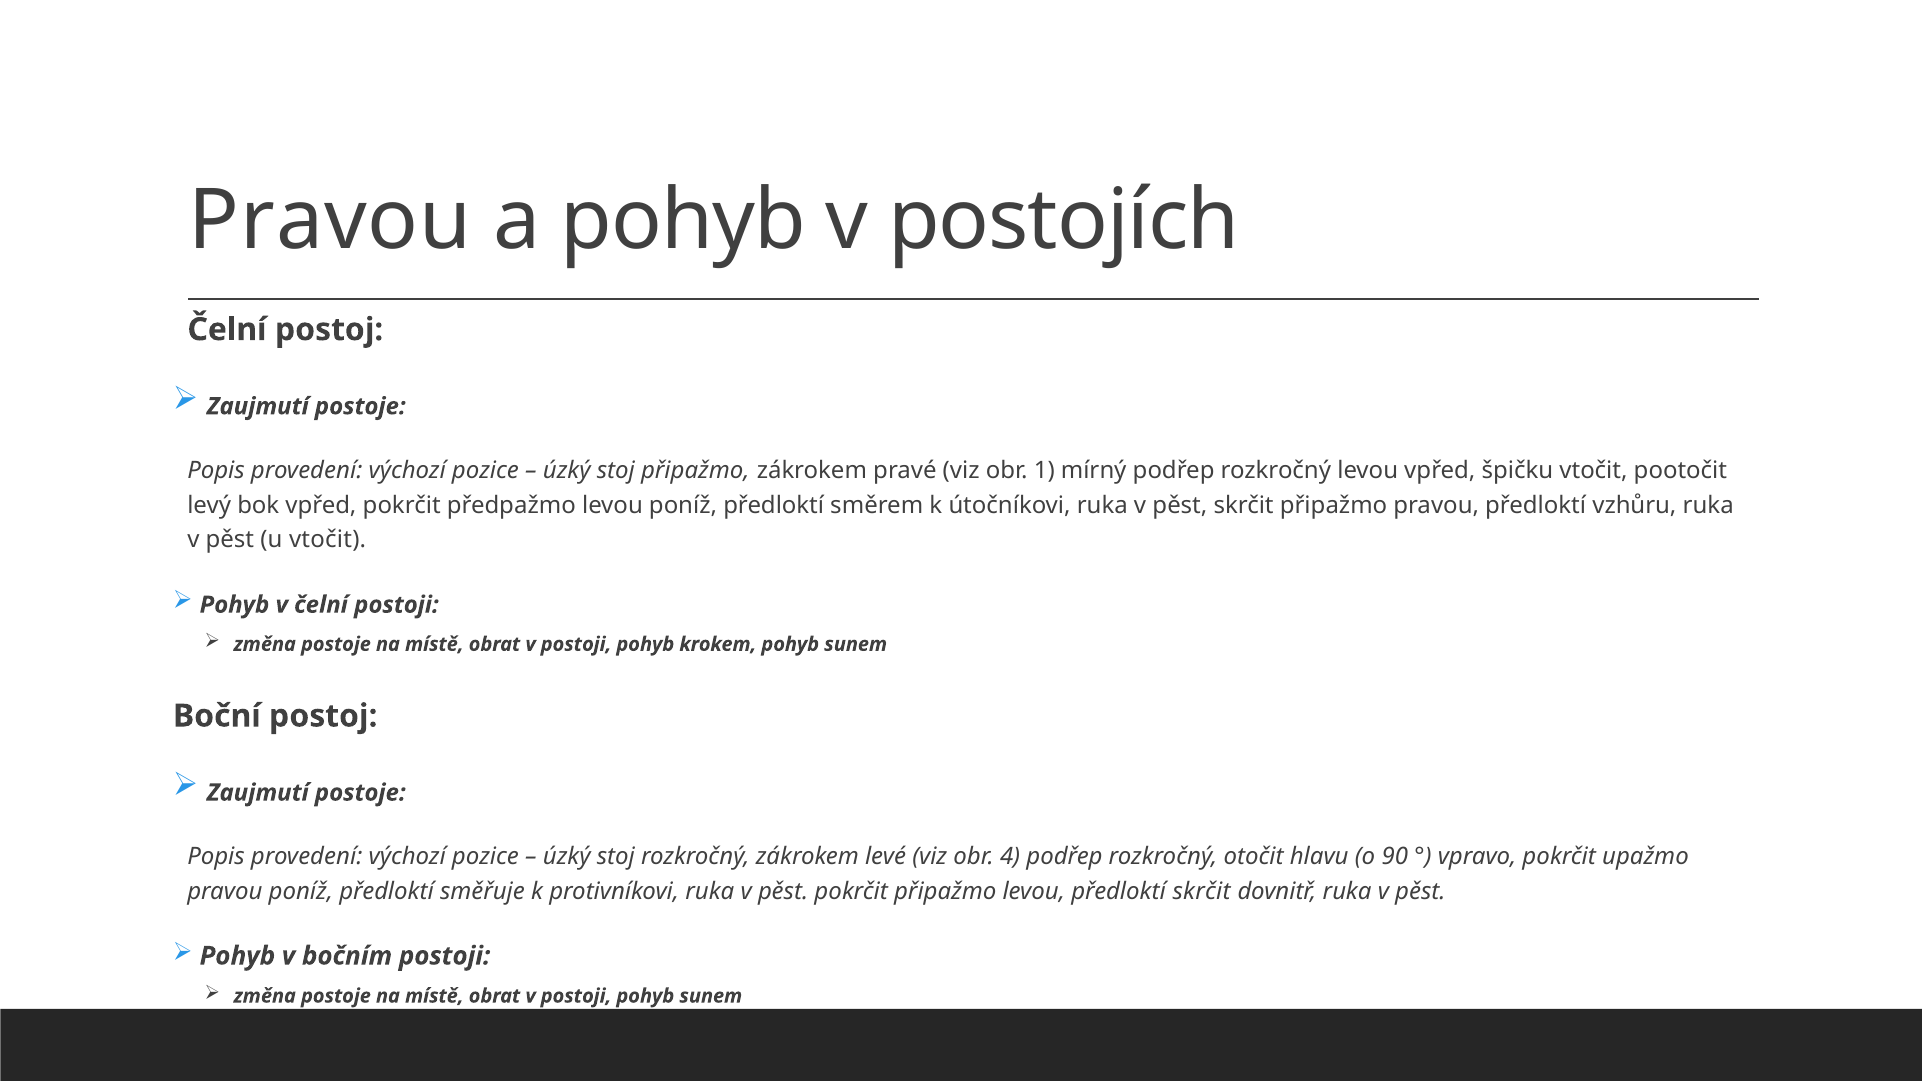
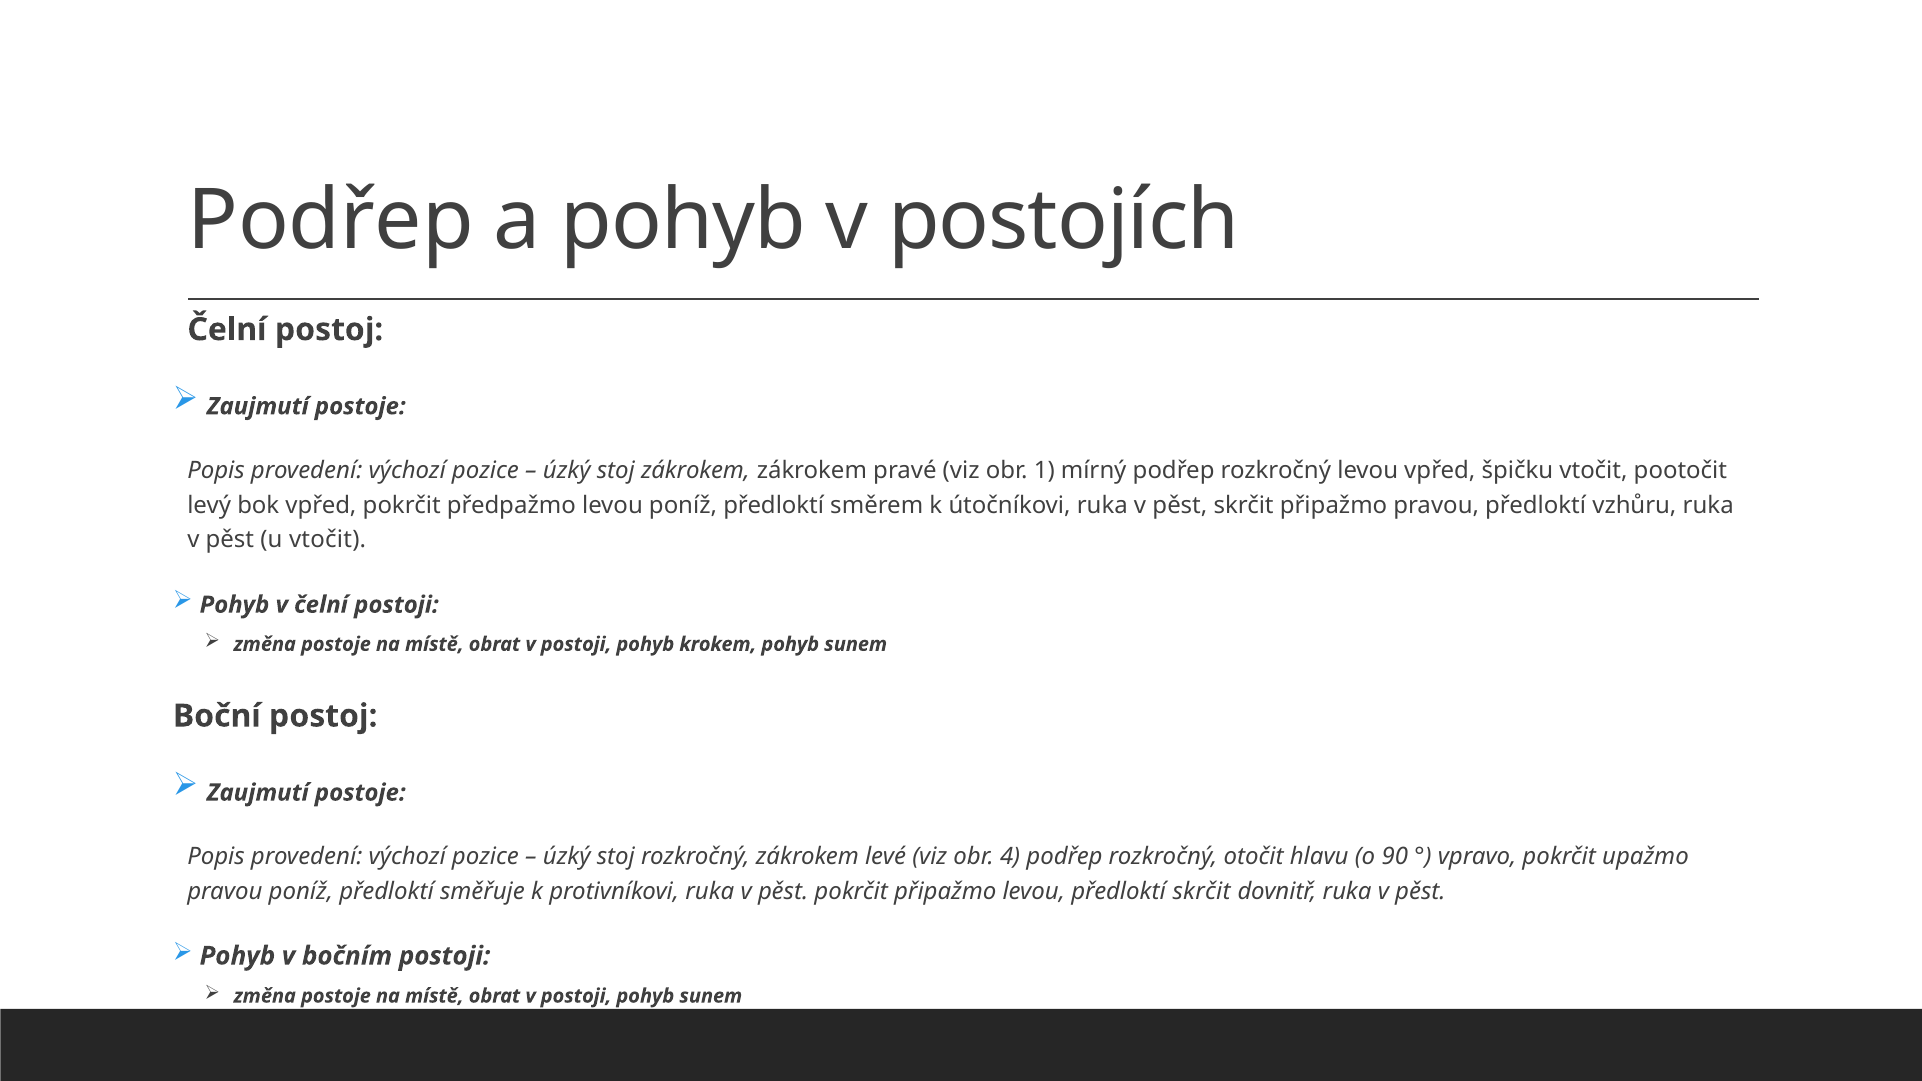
Pravou at (330, 221): Pravou -> Podřep
stoj připažmo: připažmo -> zákrokem
